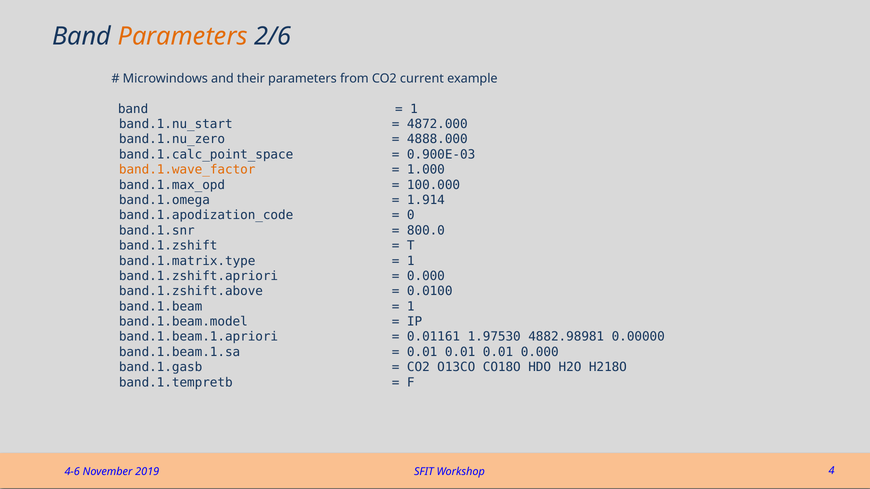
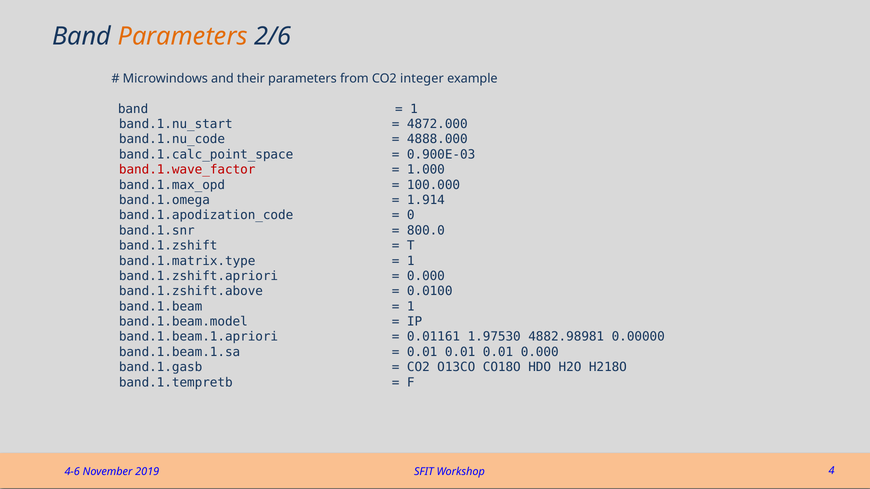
current: current -> integer
band.1.nu_zero: band.1.nu_zero -> band.1.nu_code
band.1.wave_factor colour: orange -> red
